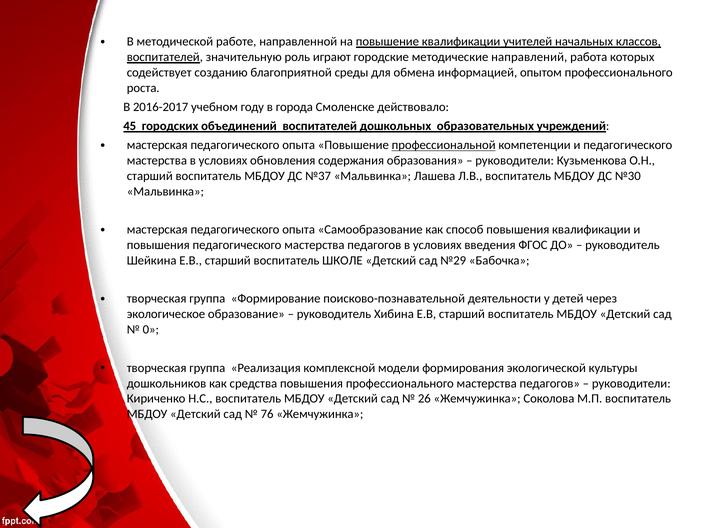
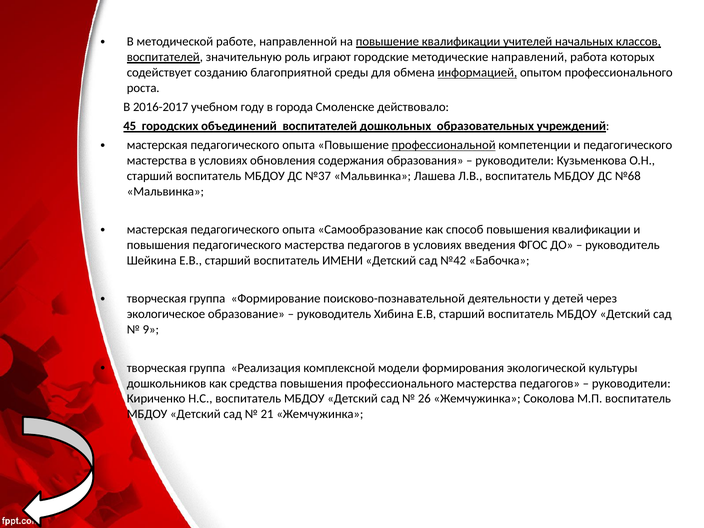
информацией underline: none -> present
№30: №30 -> №68
ШКОЛЕ: ШКОЛЕ -> ИМЕНИ
№29: №29 -> №42
0: 0 -> 9
76: 76 -> 21
